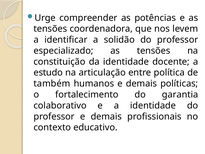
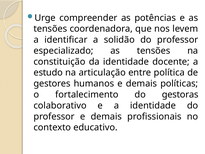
também: também -> gestores
garantia: garantia -> gestoras
